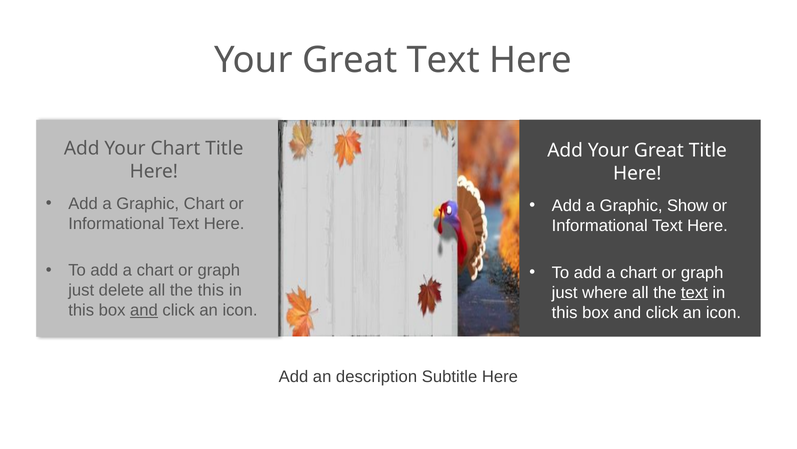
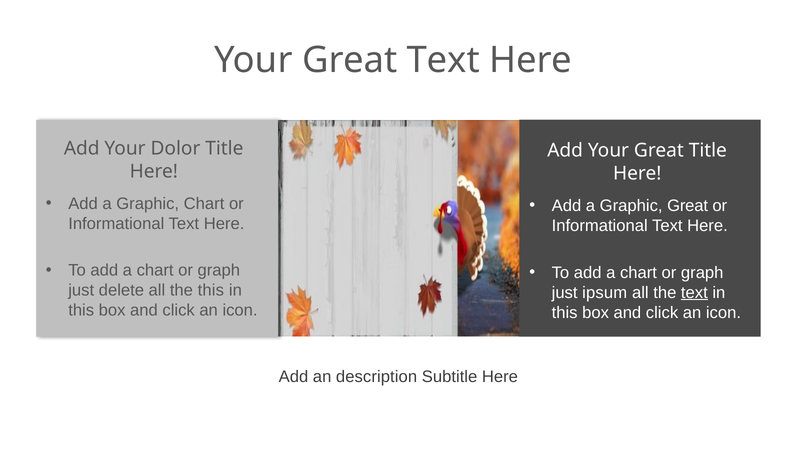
Your Chart: Chart -> Dolor
Graphic Show: Show -> Great
where: where -> ipsum
and at (144, 310) underline: present -> none
